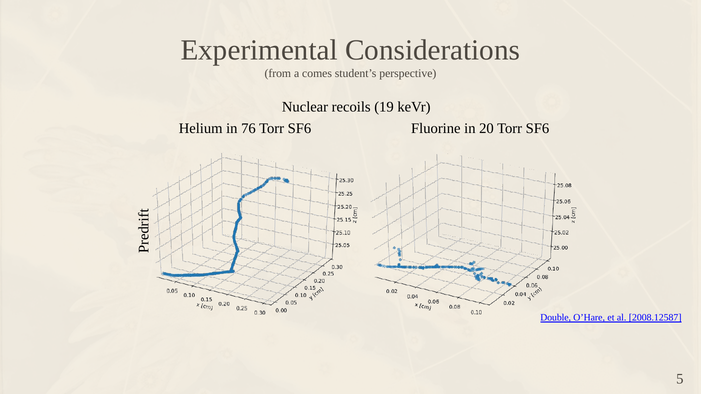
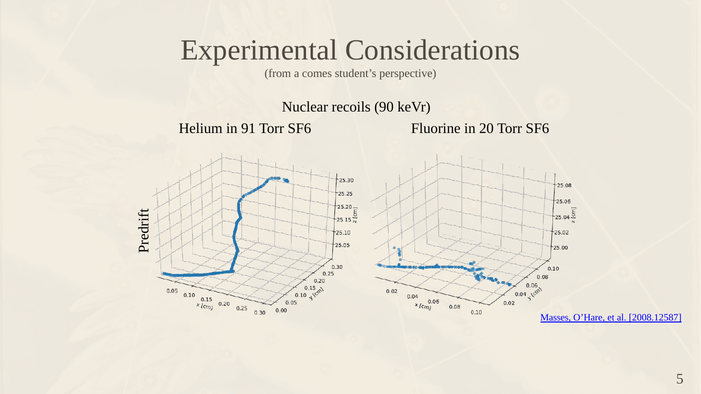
19: 19 -> 90
76: 76 -> 91
Double: Double -> Masses
